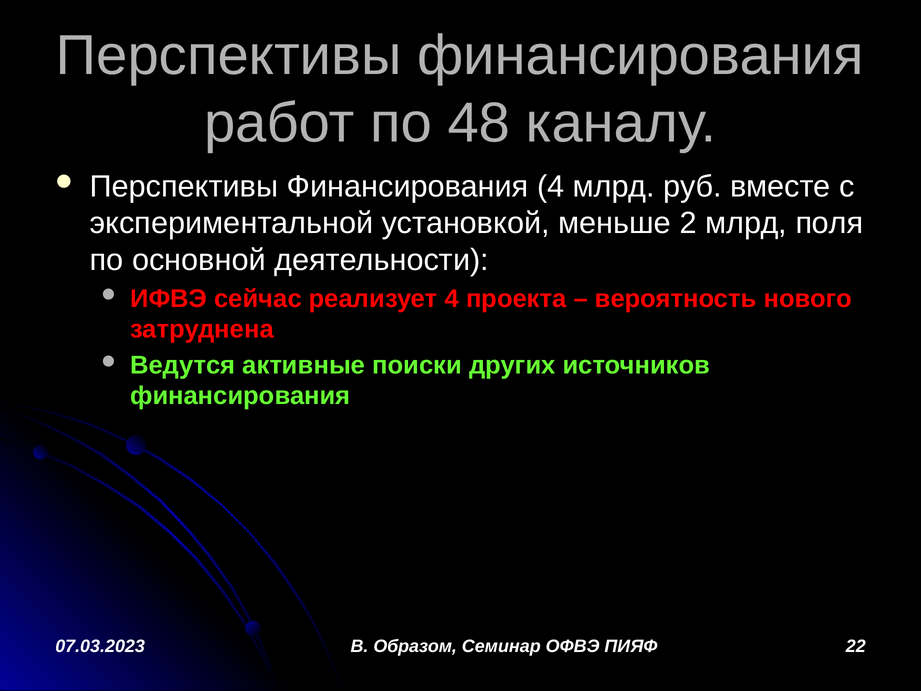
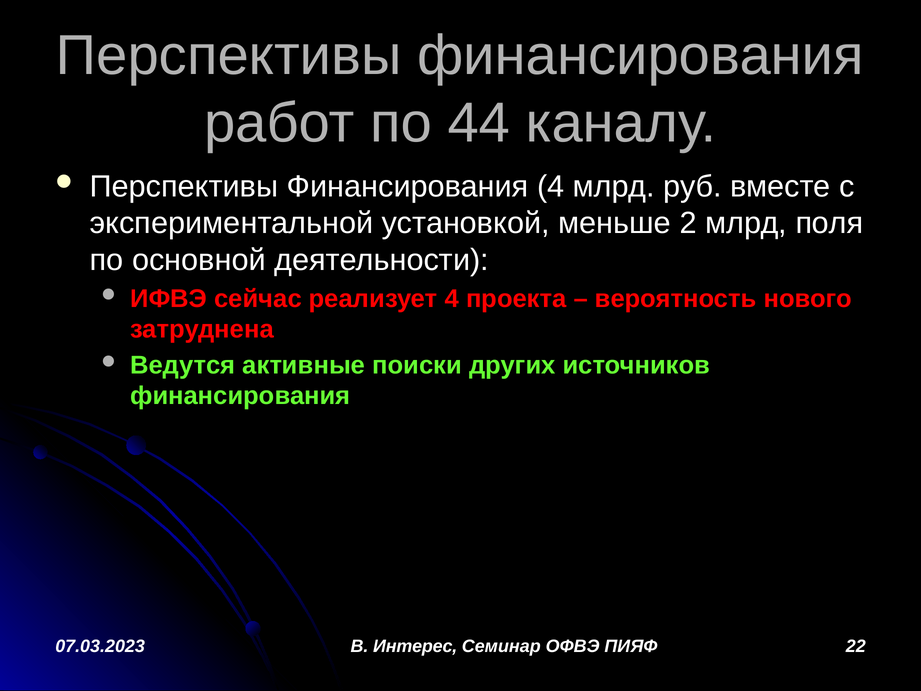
48: 48 -> 44
Образом: Образом -> Интерес
